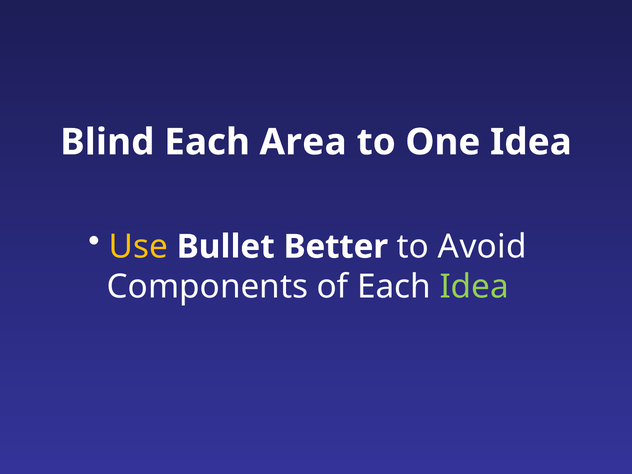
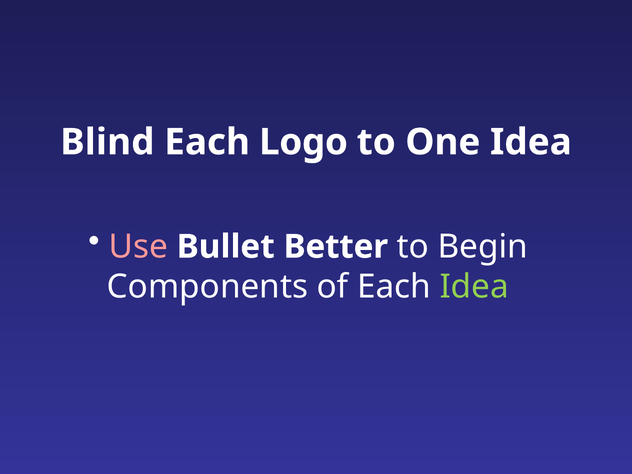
Area: Area -> Logo
Use colour: yellow -> pink
Avoid: Avoid -> Begin
